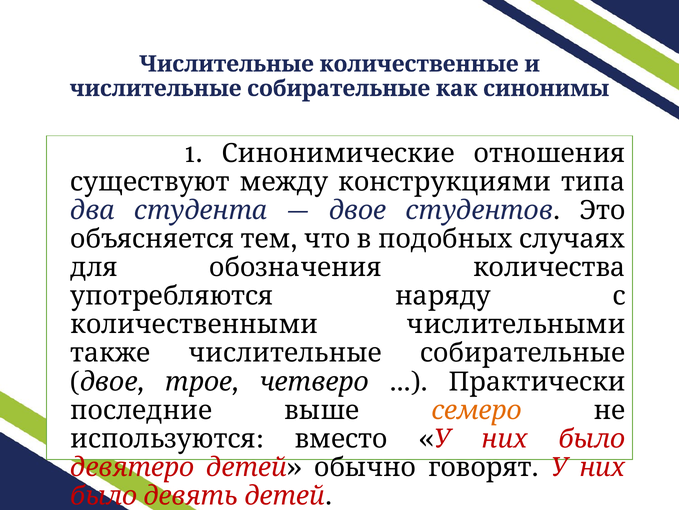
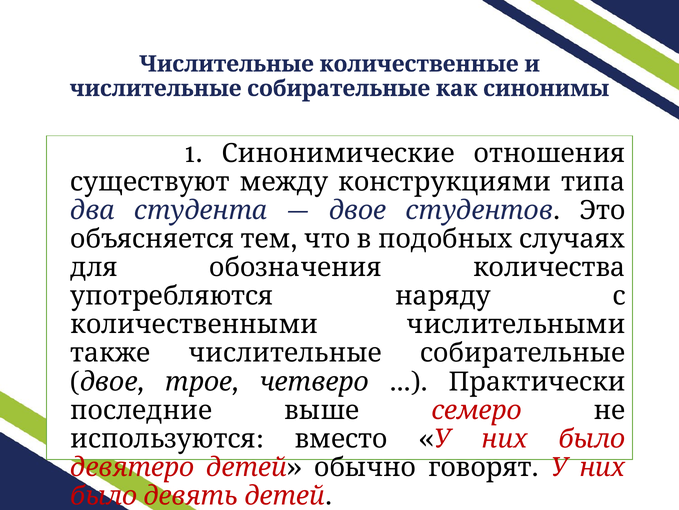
семеро colour: orange -> red
